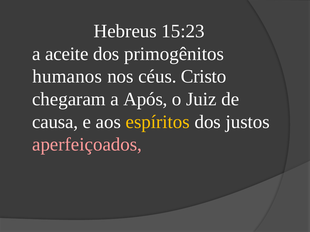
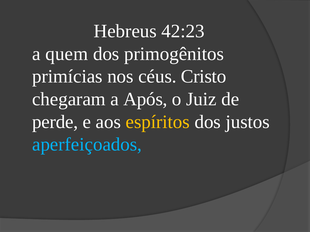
15:23: 15:23 -> 42:23
aceite: aceite -> quem
humanos: humanos -> primícias
causa: causa -> perde
aperfeiçoados colour: pink -> light blue
